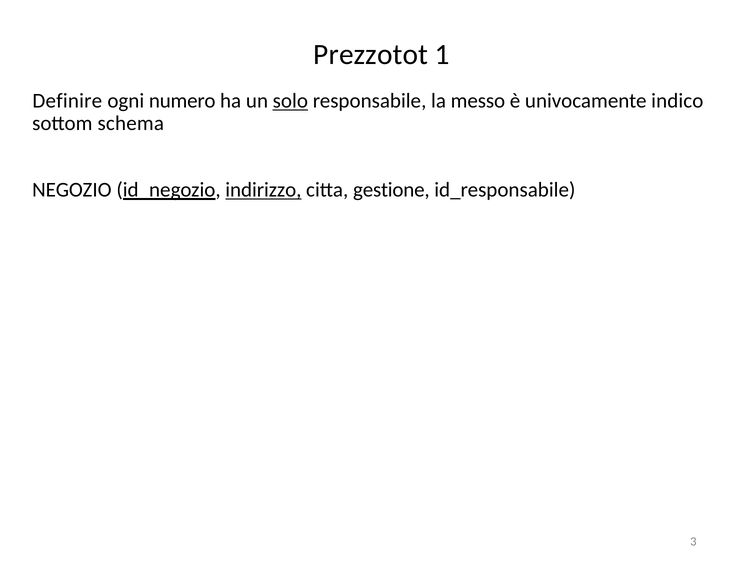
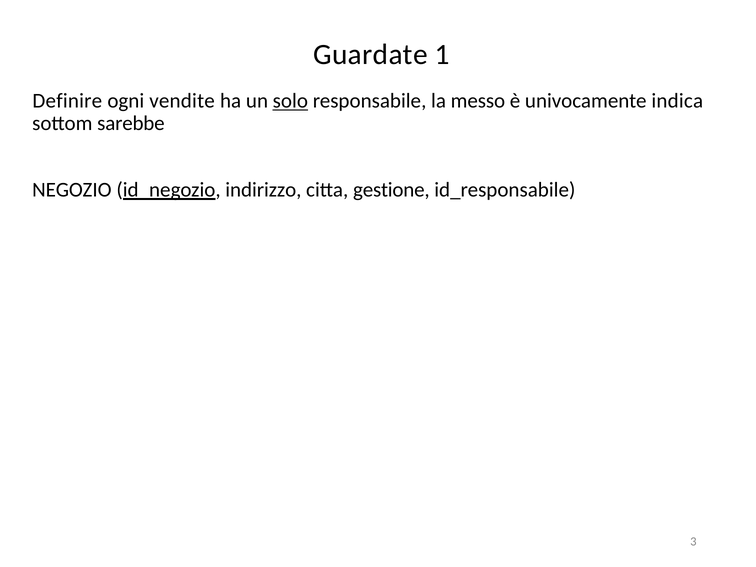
Prezzotot: Prezzotot -> Guardate
numero: numero -> vendite
indico: indico -> indica
schema: schema -> sarebbe
indirizzo underline: present -> none
